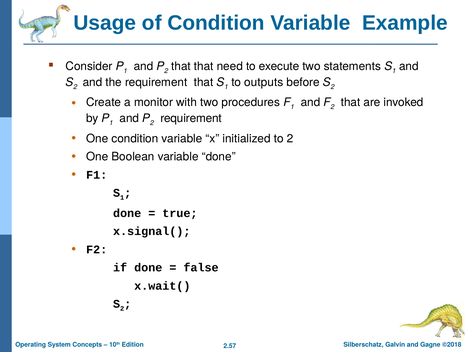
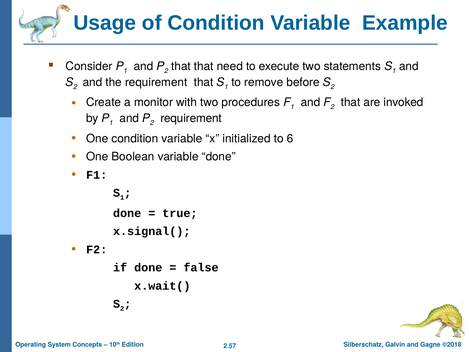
outputs: outputs -> remove
to 2: 2 -> 6
